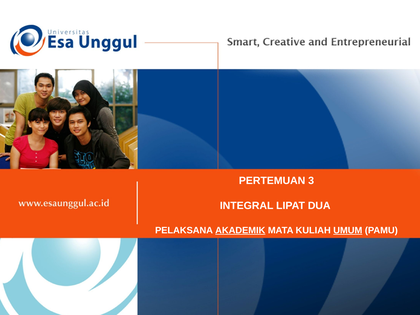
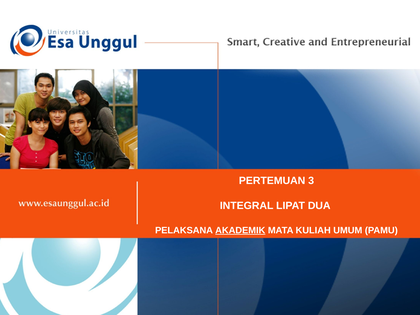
UMUM underline: present -> none
